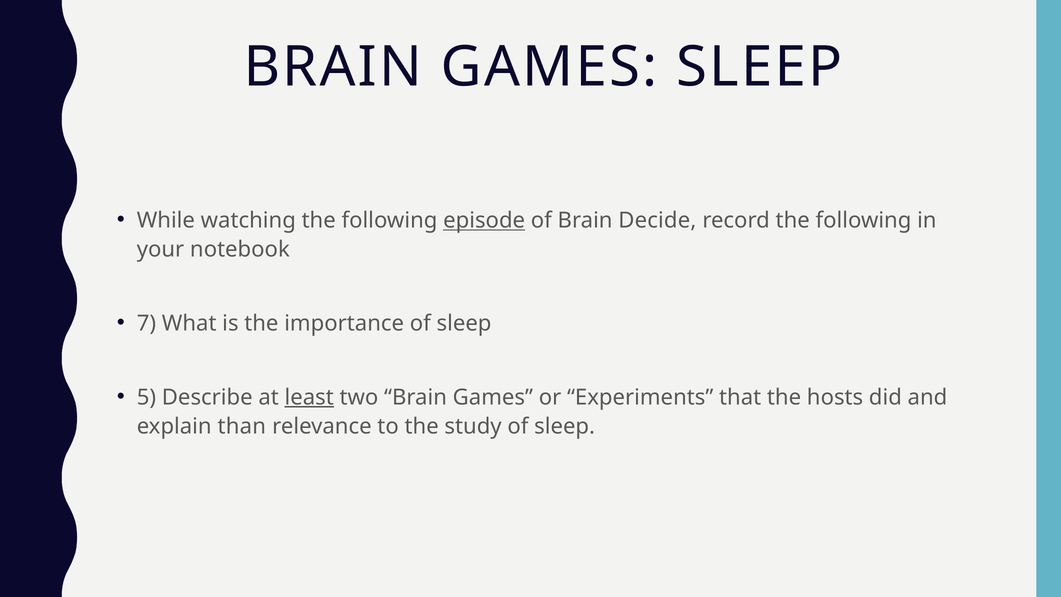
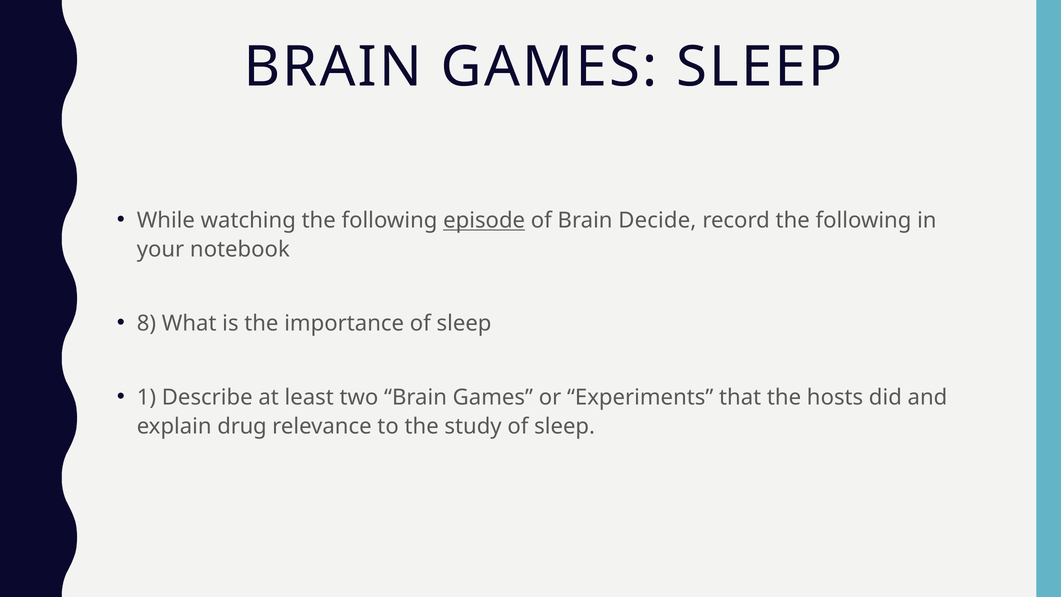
7: 7 -> 8
5: 5 -> 1
least underline: present -> none
than: than -> drug
